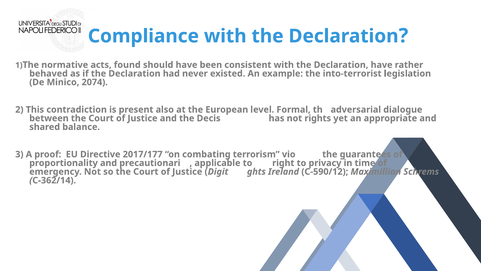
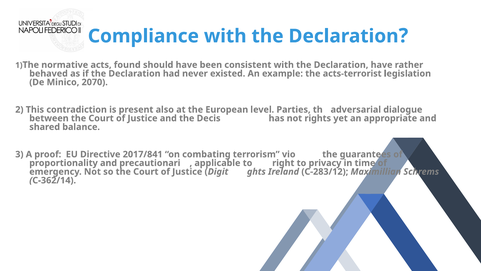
into-terrorist: into-terrorist -> acts-terrorist
2074: 2074 -> 2070
Formal: Formal -> Parties
2017/177: 2017/177 -> 2017/841
C‑590/12: C‑590/12 -> C‑283/12
